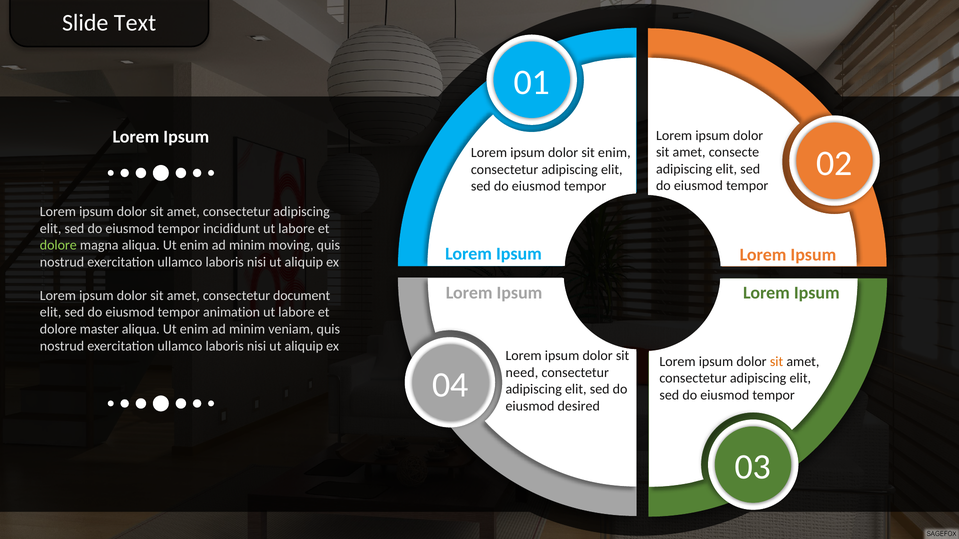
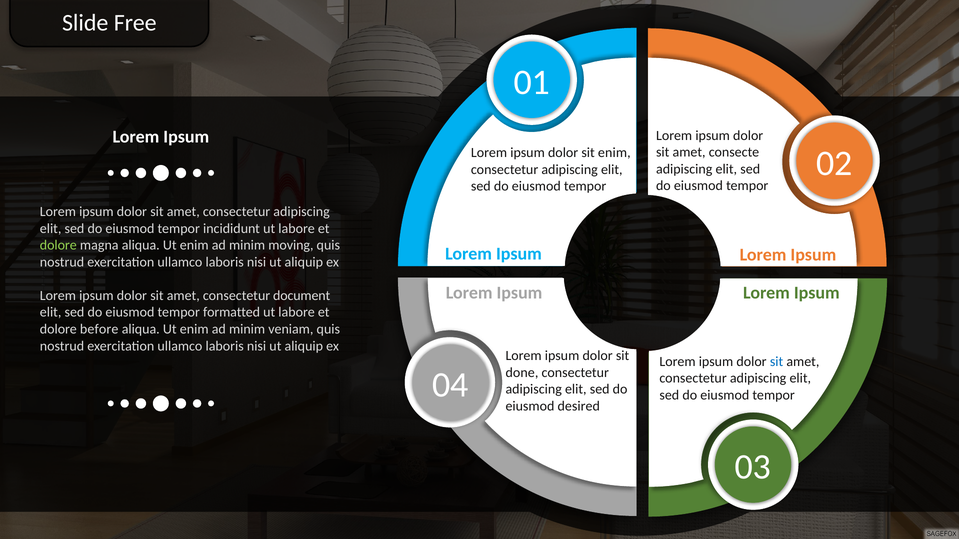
Text: Text -> Free
animation: animation -> formatted
master: master -> before
sit at (777, 362) colour: orange -> blue
need: need -> done
